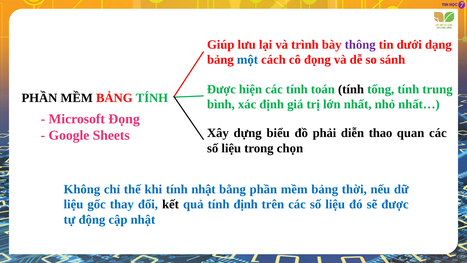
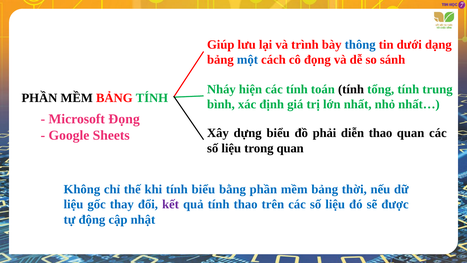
thông colour: purple -> blue
Được at (221, 89): Được -> Nháy
trong chọn: chọn -> quan
tính nhật: nhật -> biểu
kết colour: black -> purple
tính định: định -> thao
